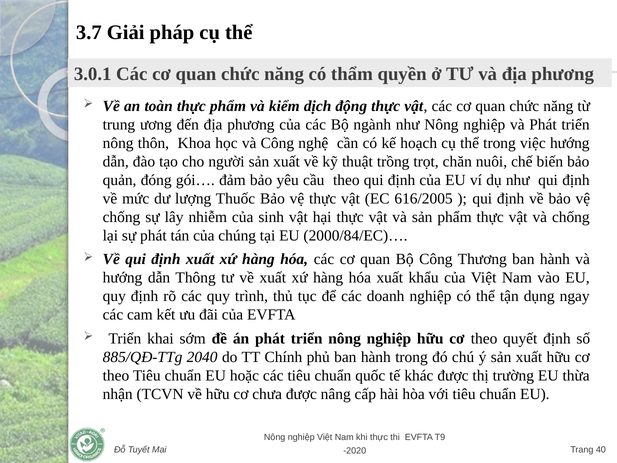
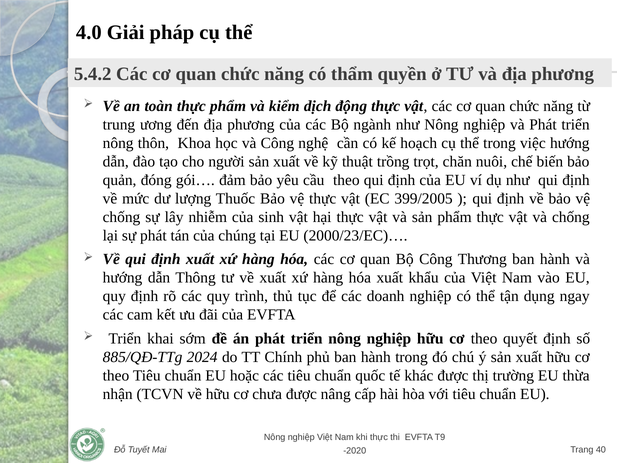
3.7: 3.7 -> 4.0
3.0.1: 3.0.1 -> 5.4.2
616/2005: 616/2005 -> 399/2005
2000/84/EC)…: 2000/84/EC)… -> 2000/23/EC)…
2040: 2040 -> 2024
